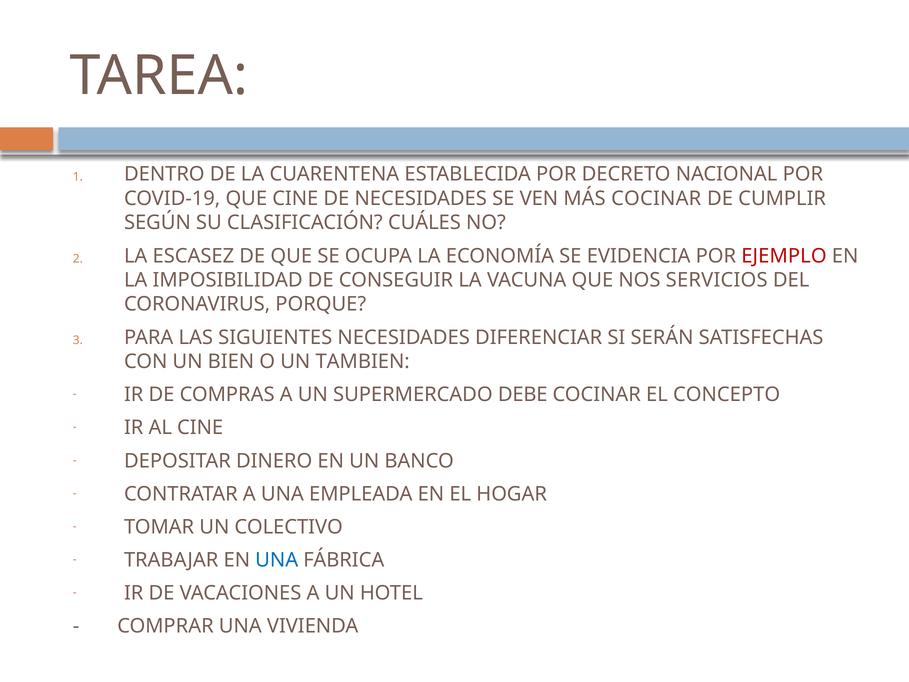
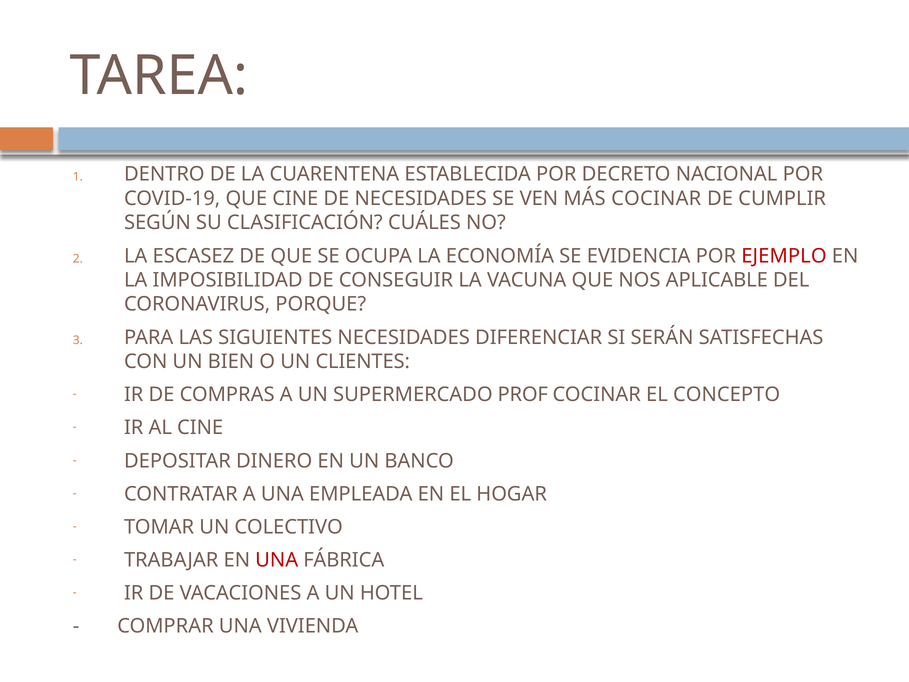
SERVICIOS: SERVICIOS -> APLICABLE
TAMBIEN: TAMBIEN -> CLIENTES
DEBE: DEBE -> PROF
UNA at (277, 560) colour: blue -> red
